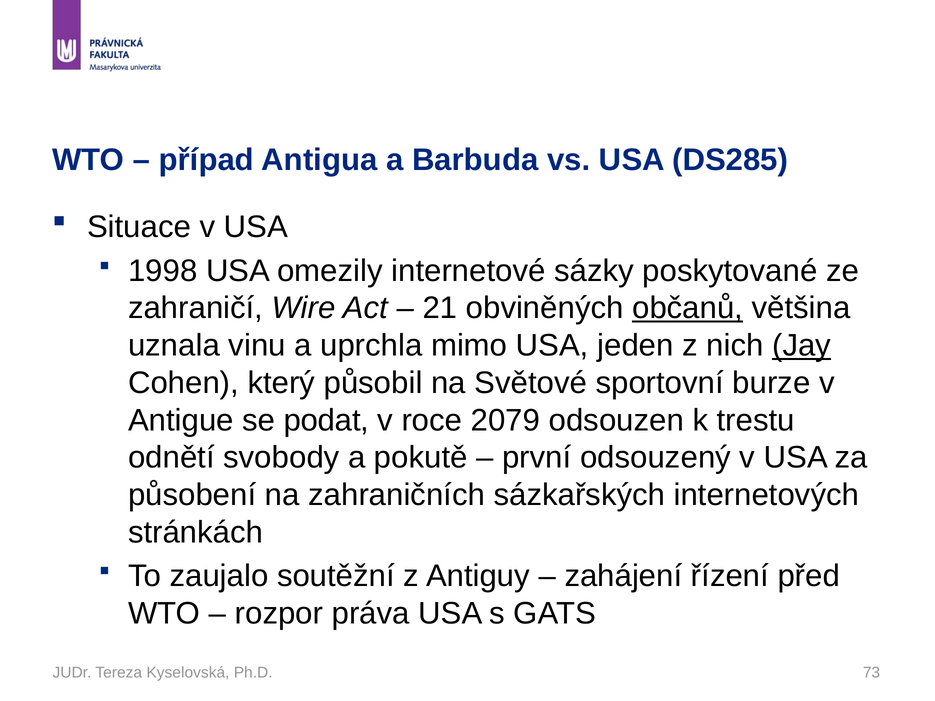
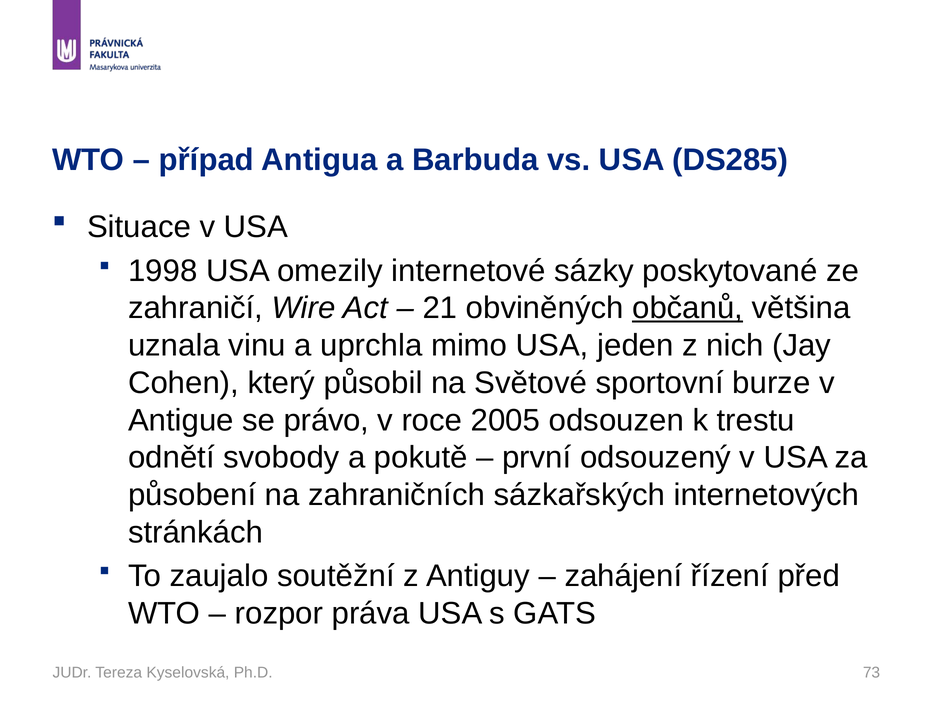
Jay underline: present -> none
podat: podat -> právo
2079: 2079 -> 2005
